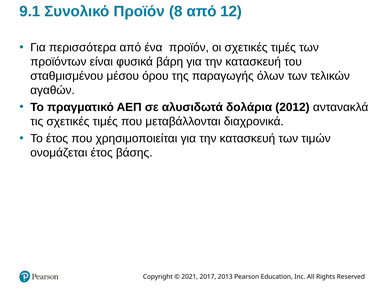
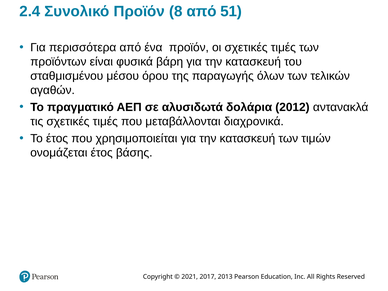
9.1: 9.1 -> 2.4
12: 12 -> 51
